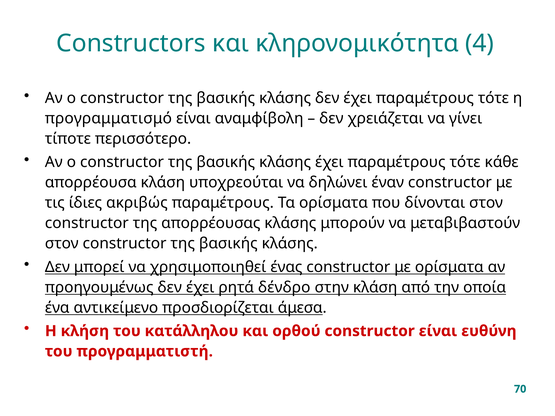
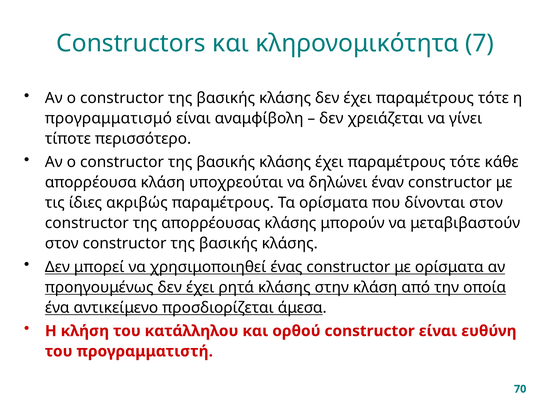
4: 4 -> 7
ρητά δένδρο: δένδρο -> κλάσης
